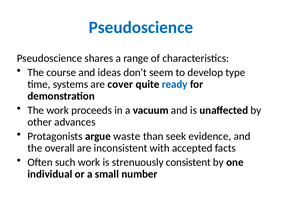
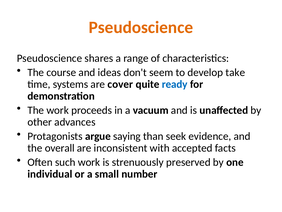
Pseudoscience at (141, 27) colour: blue -> orange
type: type -> take
waste: waste -> saying
consistent: consistent -> preserved
